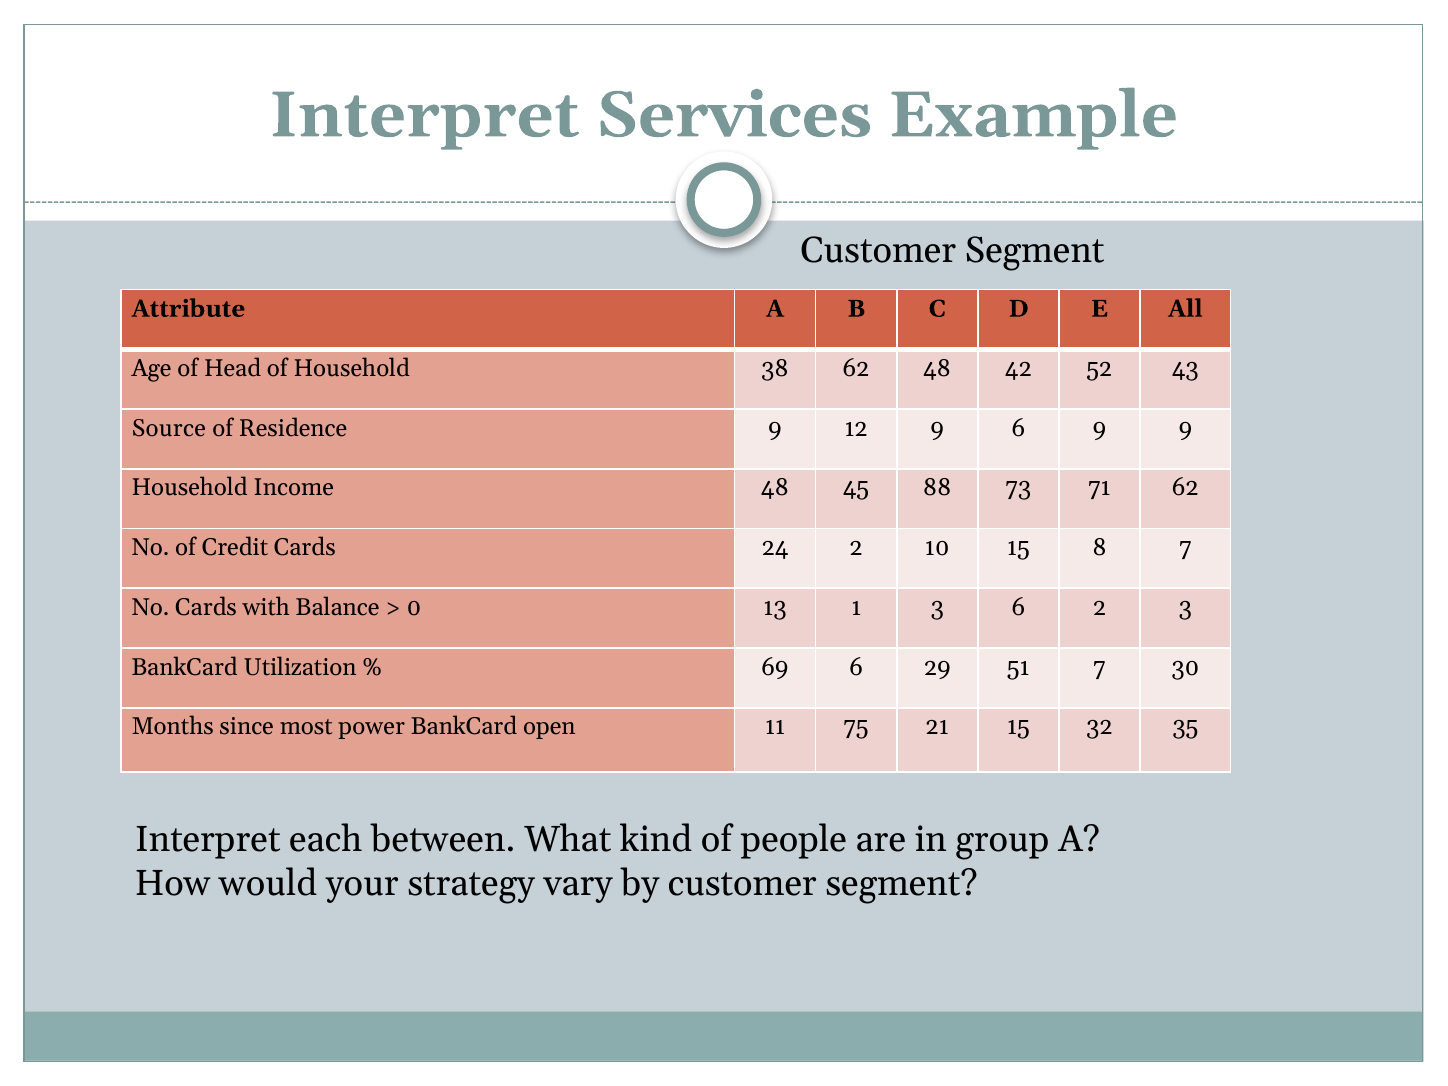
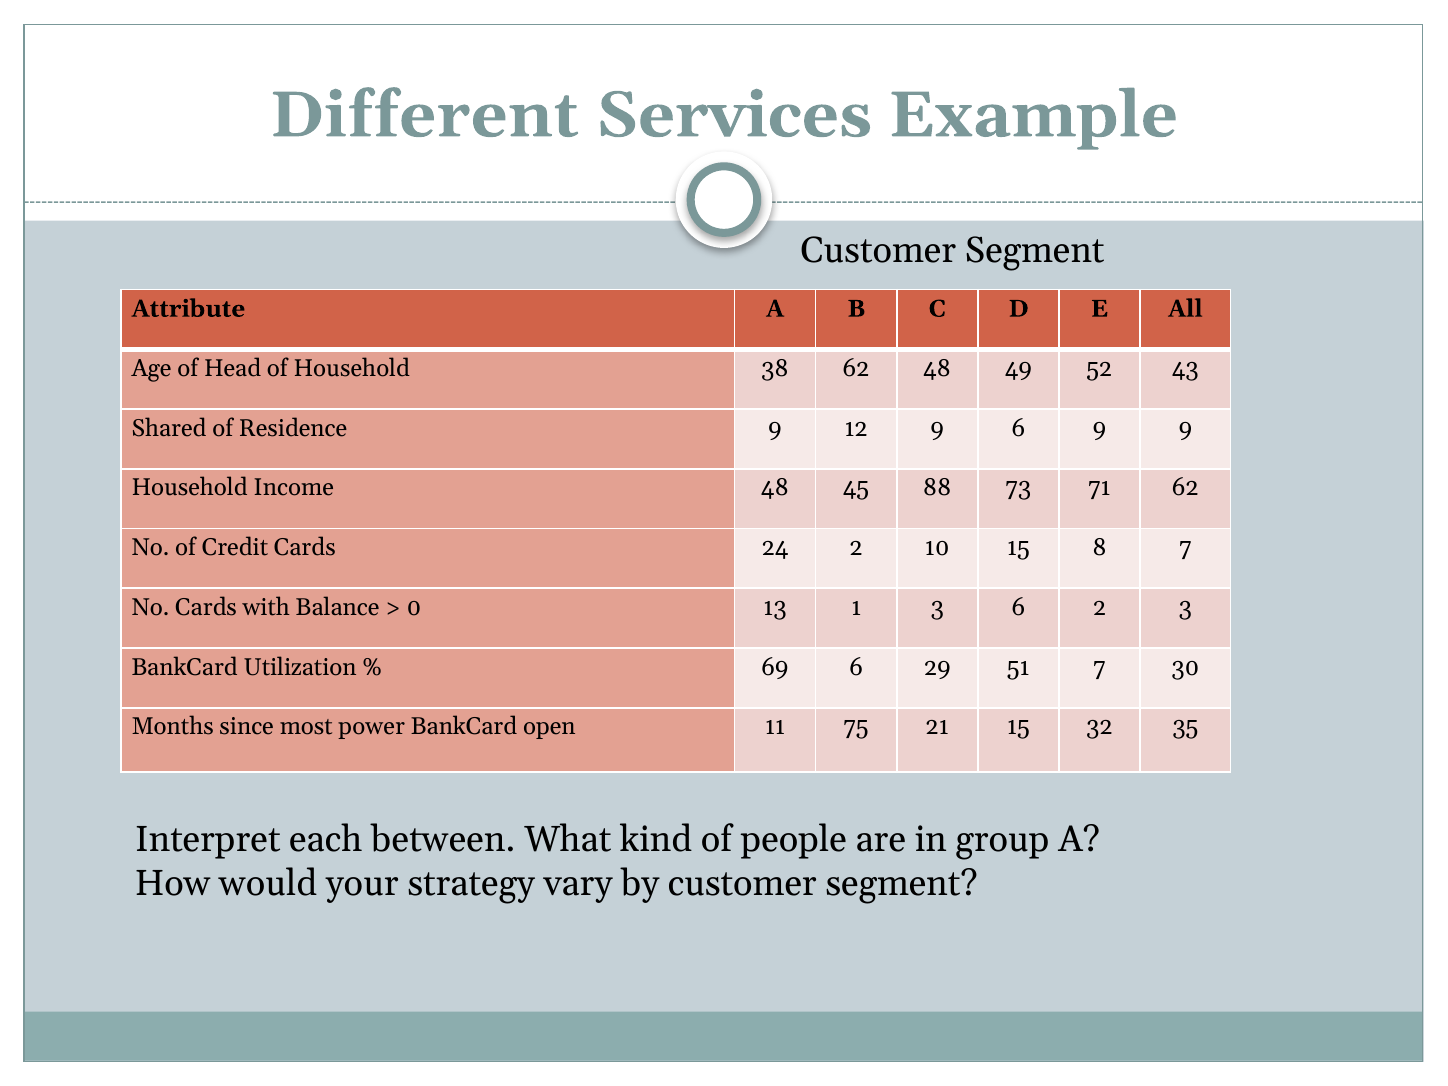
Interpret at (424, 115): Interpret -> Different
42: 42 -> 49
Source: Source -> Shared
